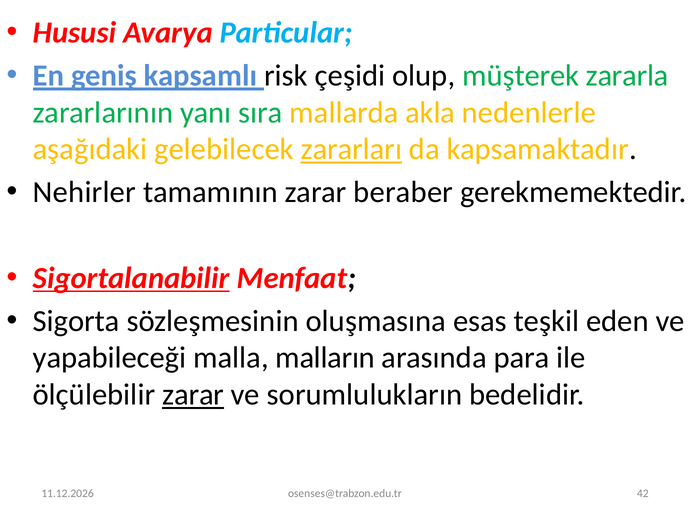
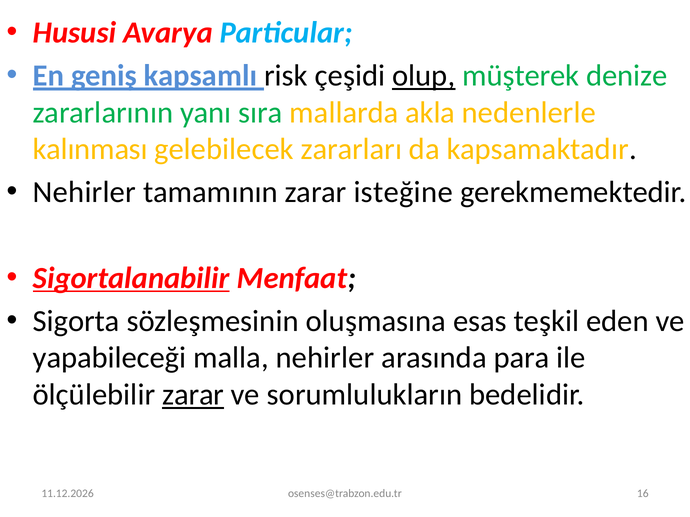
olup underline: none -> present
zararla: zararla -> denize
aşağıdaki: aşağıdaki -> kalınması
zararları underline: present -> none
beraber: beraber -> isteğine
malla malların: malların -> nehirler
42: 42 -> 16
